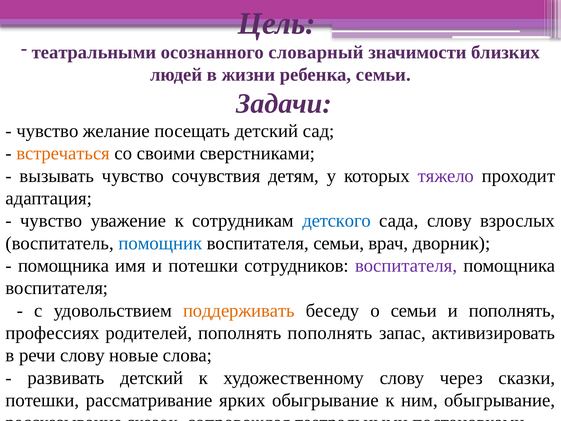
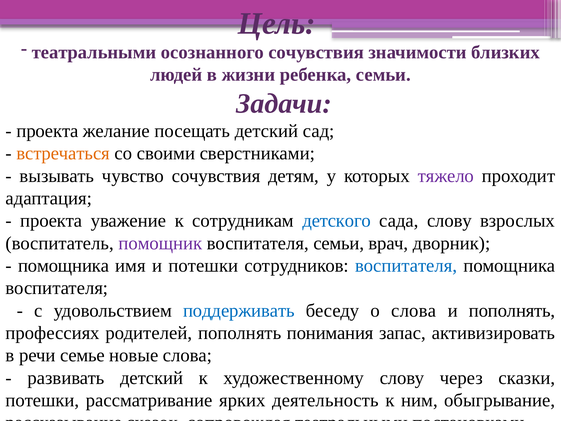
осознанного словарный: словарный -> сочувствия
чувство at (47, 131): чувство -> проекта
чувство at (51, 221): чувство -> проекта
помощник colour: blue -> purple
воспитателя at (406, 265) colour: purple -> blue
поддерживать colour: orange -> blue
о семьи: семьи -> слова
пополнять пополнять: пополнять -> понимания
речи слову: слову -> семье
ярких обыгрывание: обыгрывание -> деятельность
